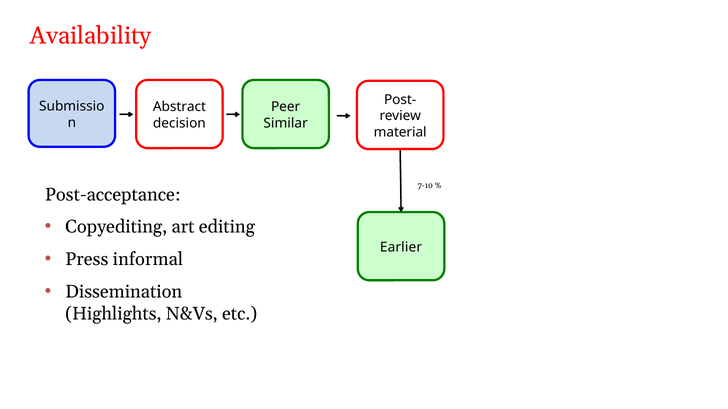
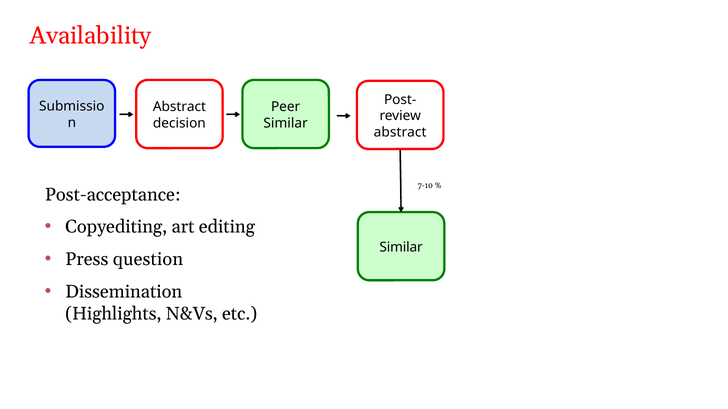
material at (400, 132): material -> abstract
Earlier at (401, 247): Earlier -> Similar
informal: informal -> question
